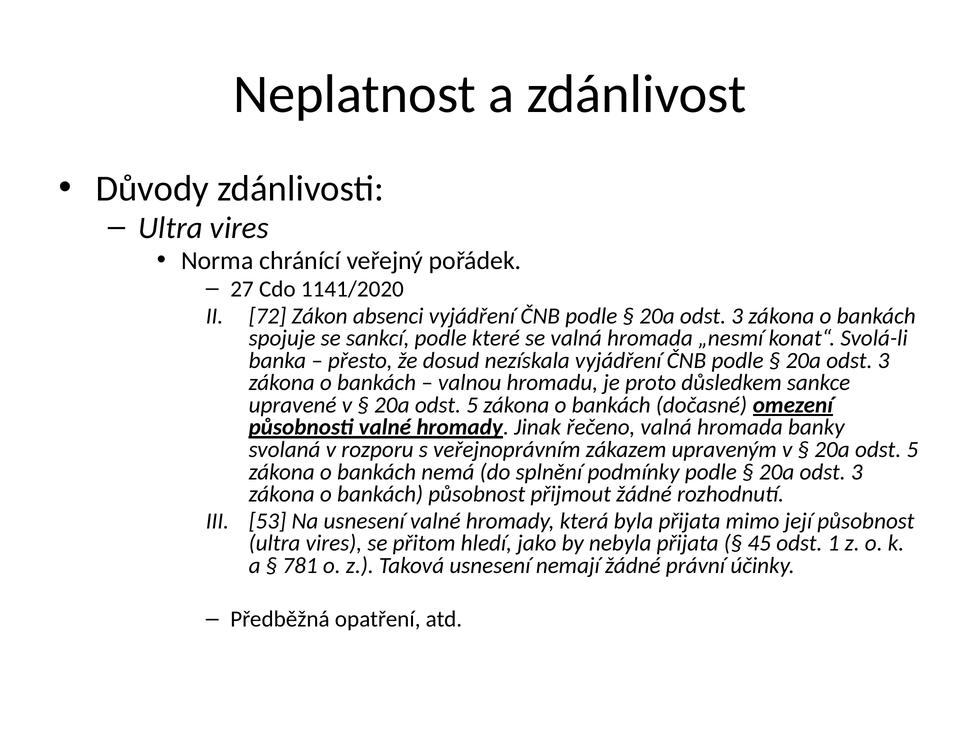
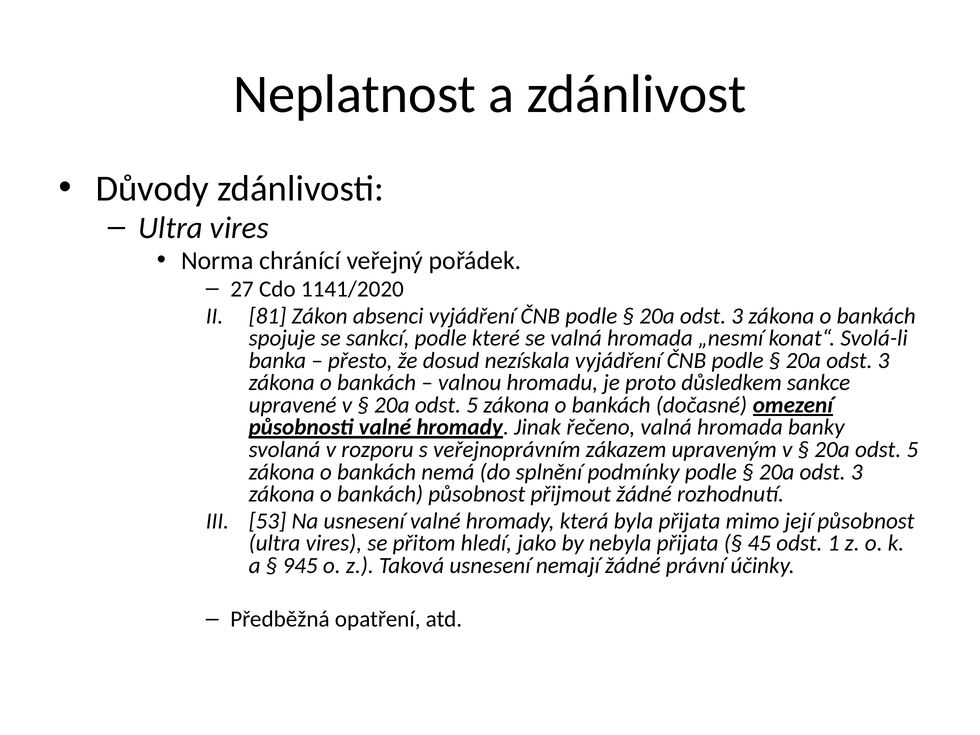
72: 72 -> 81
781: 781 -> 945
